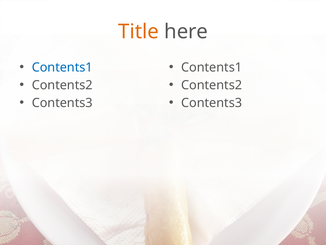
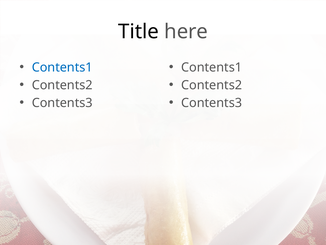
Title colour: orange -> black
